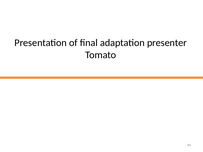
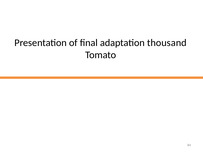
presenter: presenter -> thousand
